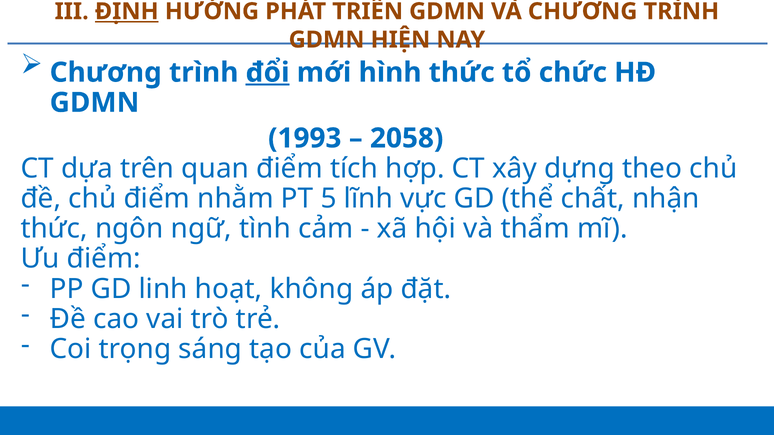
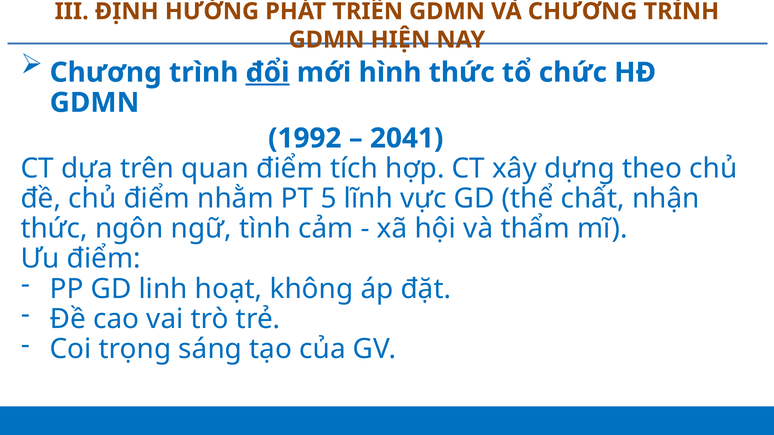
ĐỊNH underline: present -> none
1993: 1993 -> 1992
2058: 2058 -> 2041
